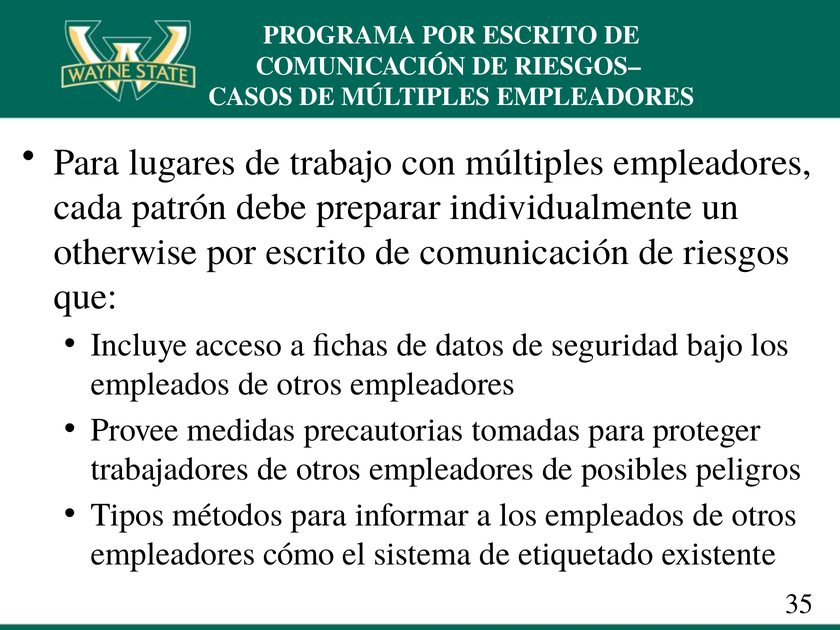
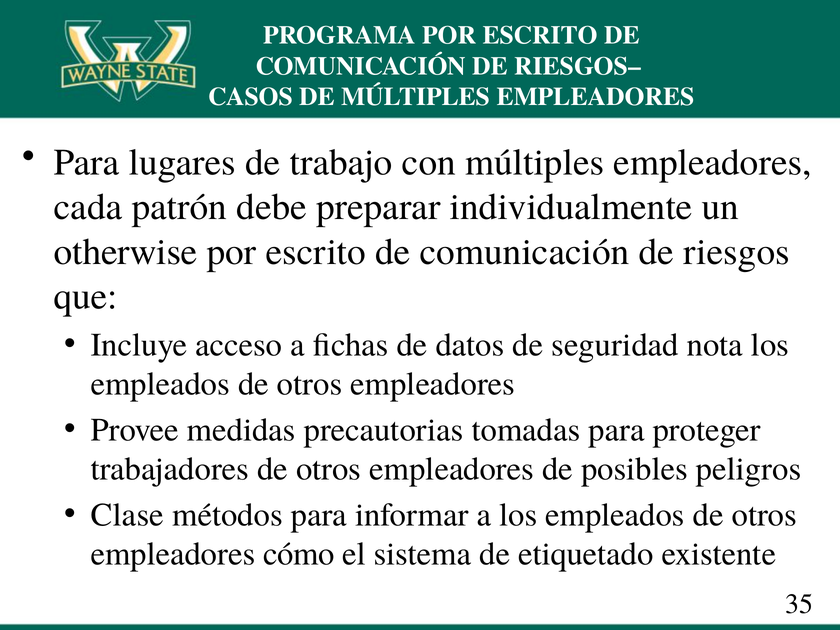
bajo: bajo -> nota
Tipos: Tipos -> Clase
